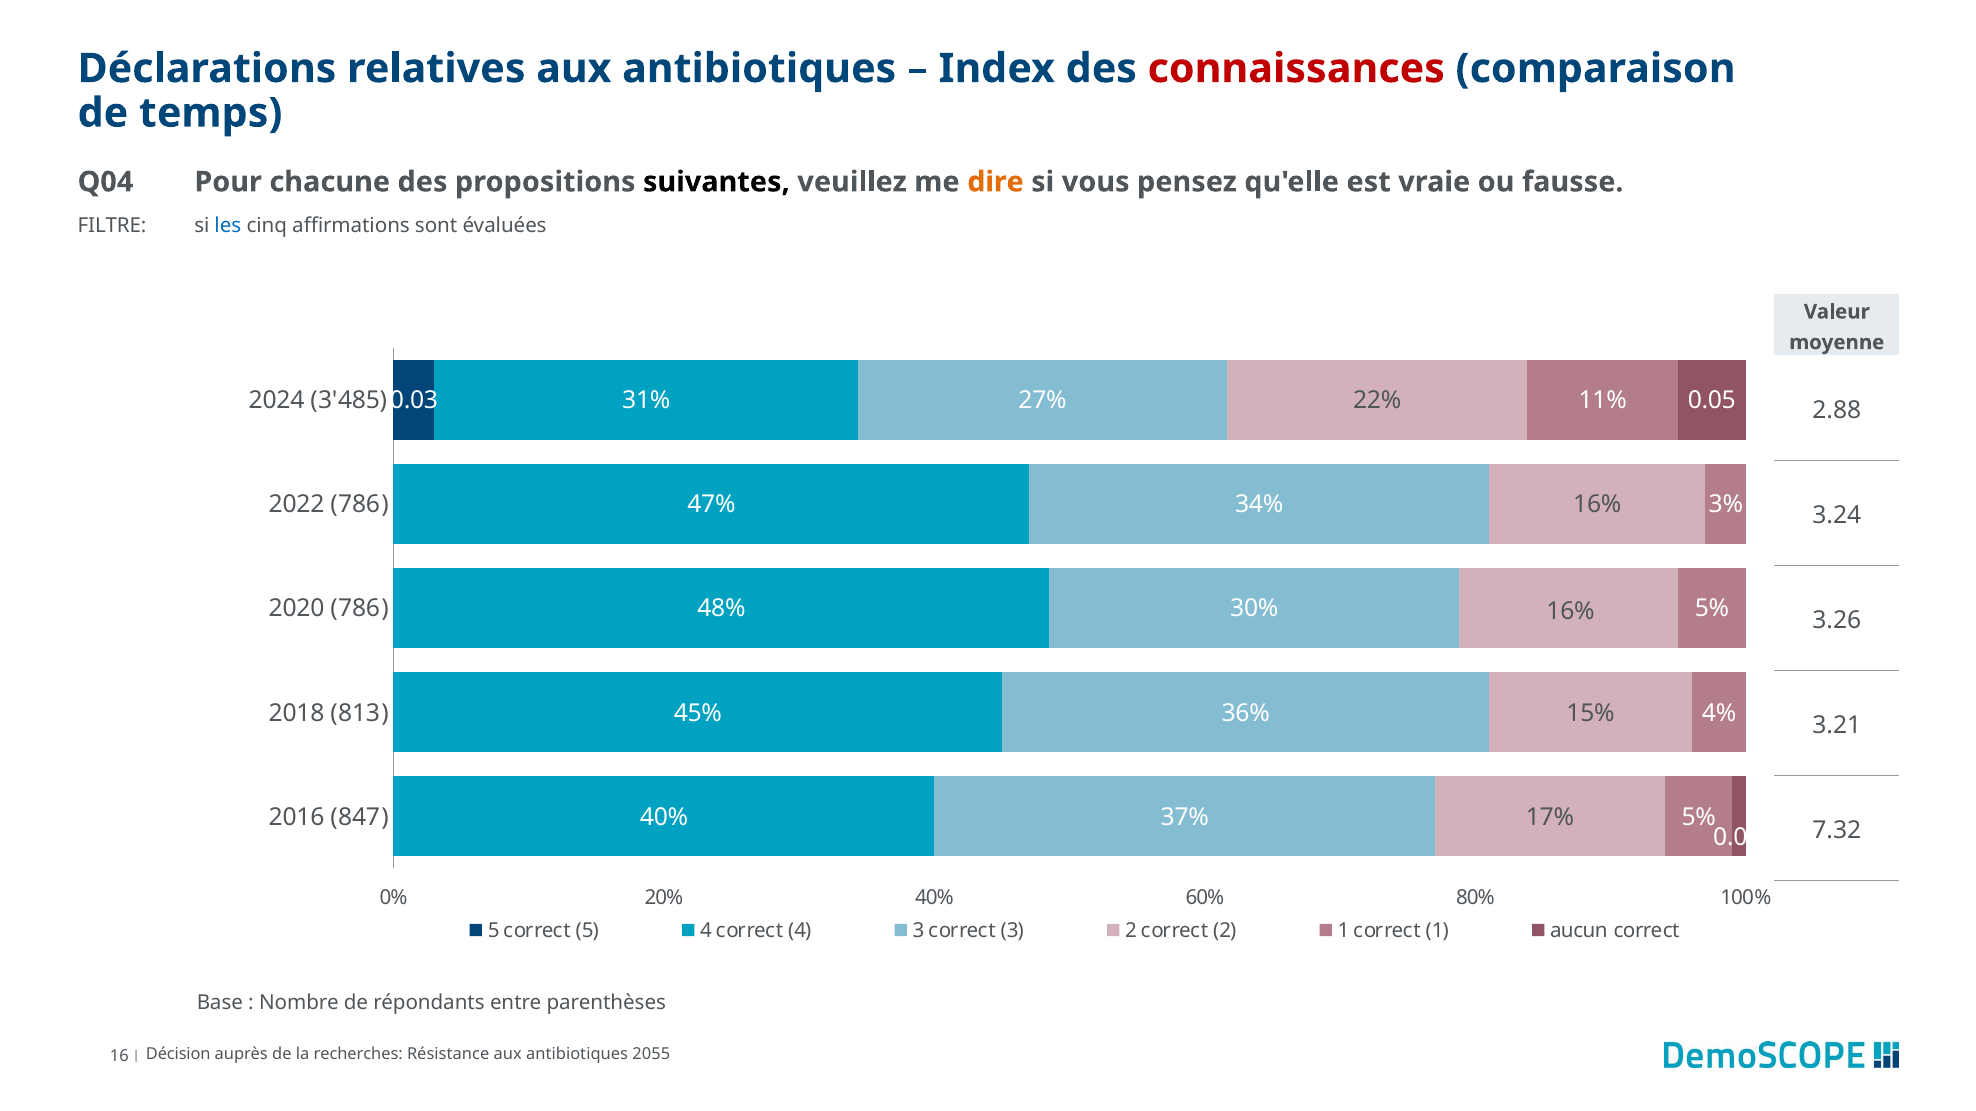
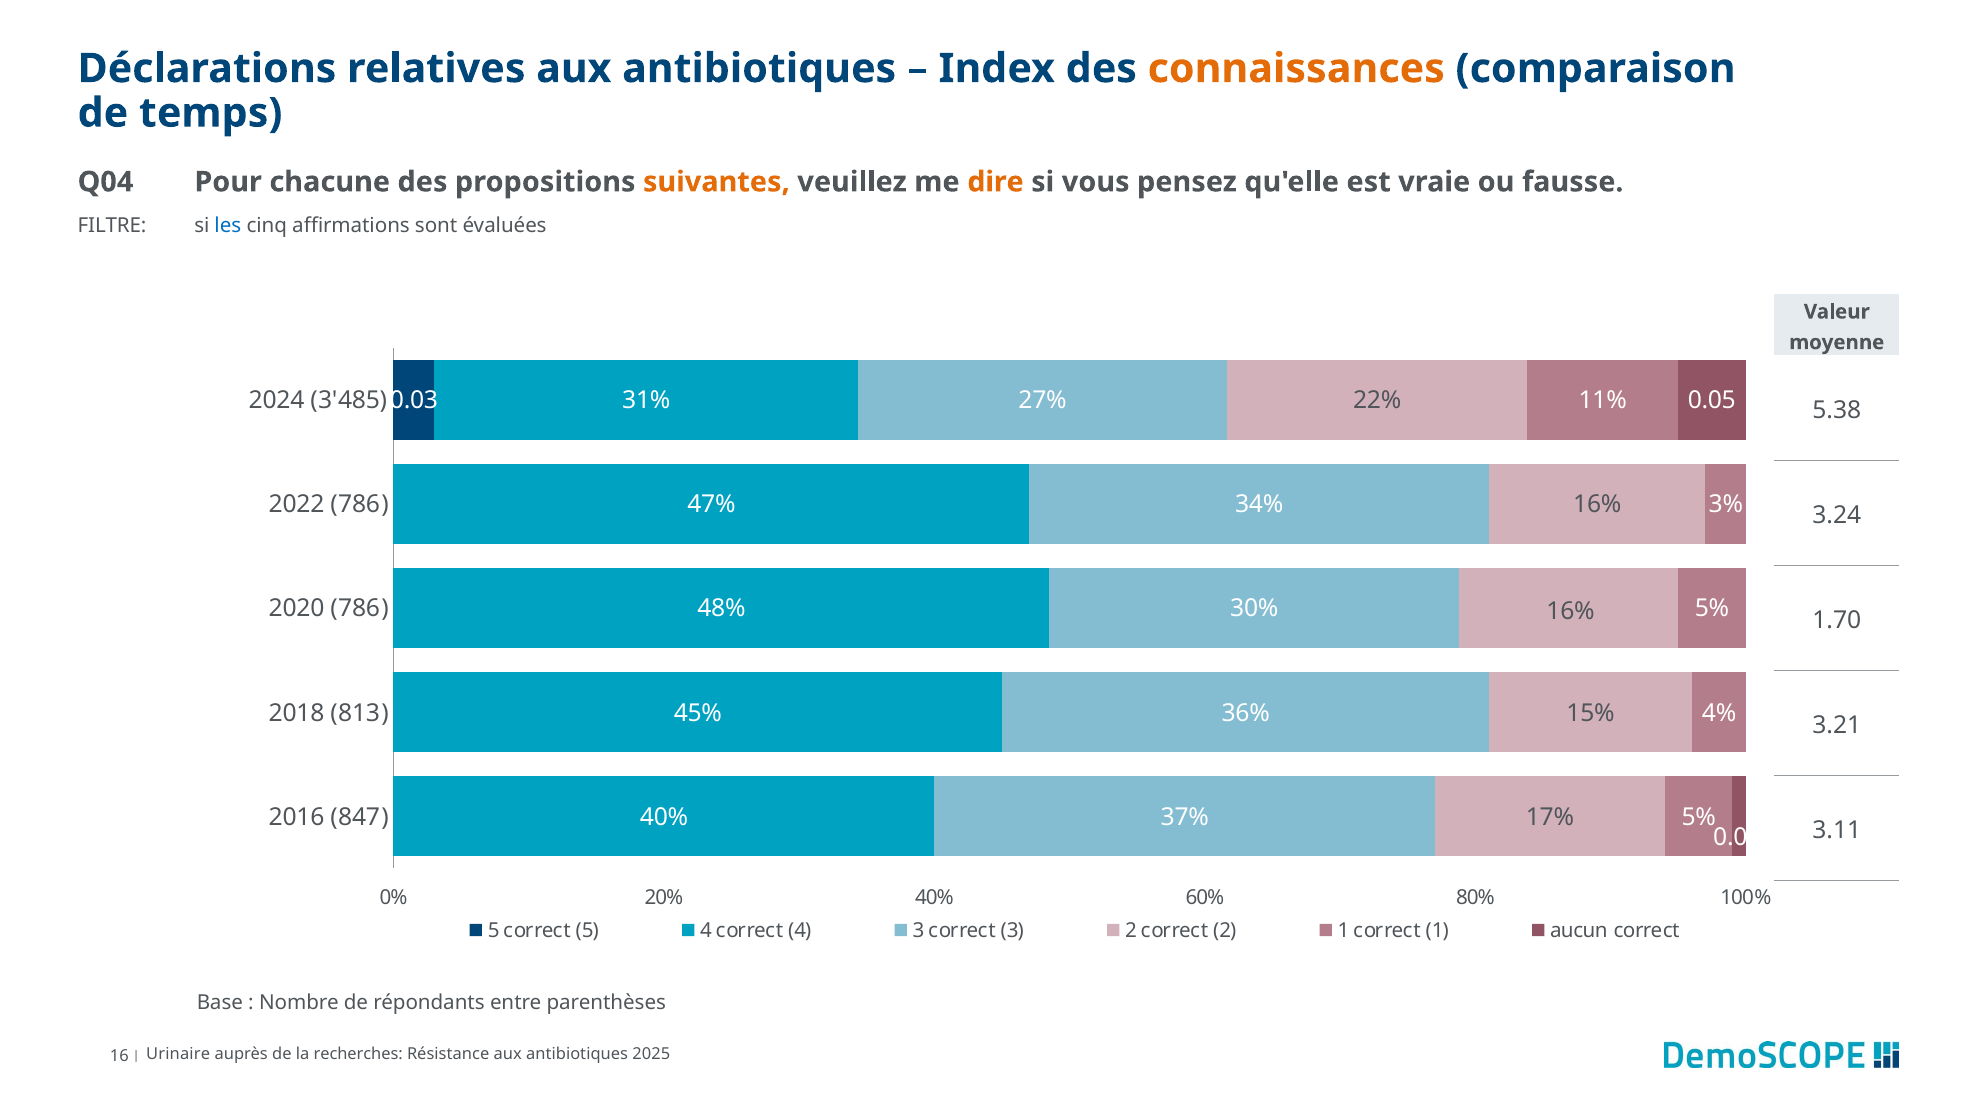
connaissances colour: red -> orange
suivantes colour: black -> orange
2.88: 2.88 -> 5.38
3.26: 3.26 -> 1.70
7.32: 7.32 -> 3.11
Décision: Décision -> Urinaire
2055: 2055 -> 2025
